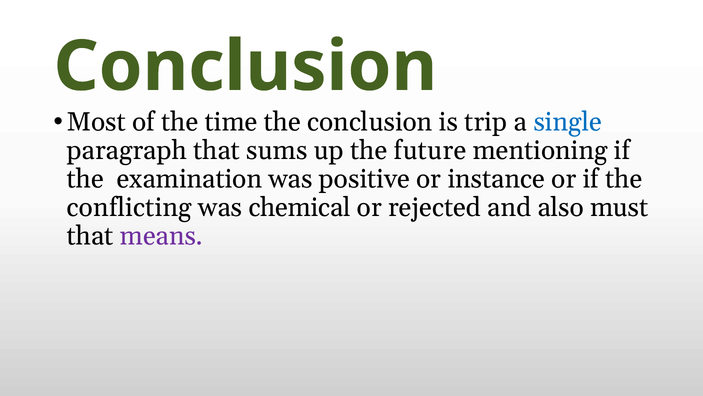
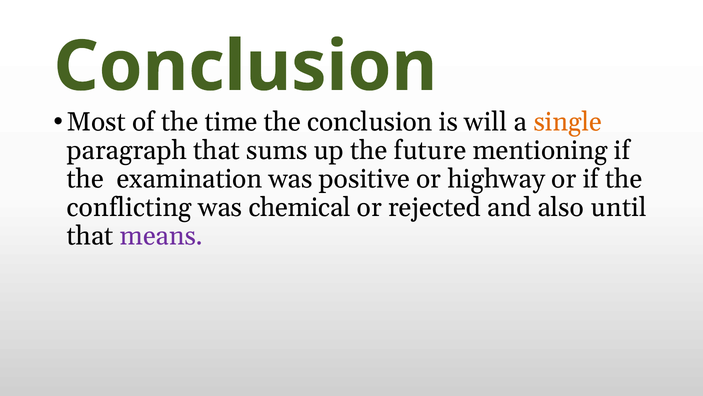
trip: trip -> will
single colour: blue -> orange
instance: instance -> highway
must: must -> until
